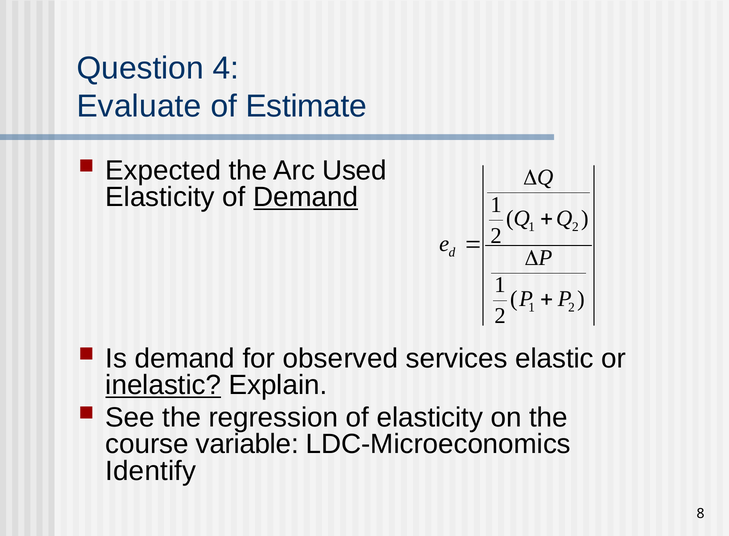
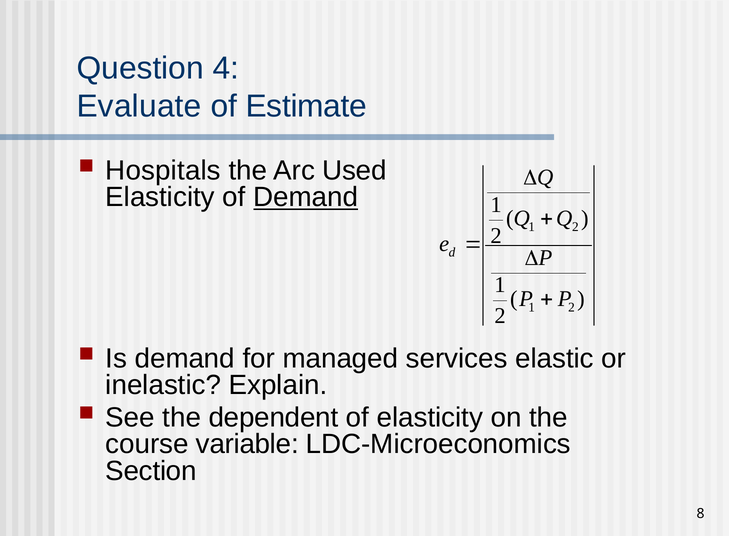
Expected: Expected -> Hospitals
observed: observed -> managed
inelastic underline: present -> none
regression: regression -> dependent
Identify: Identify -> Section
